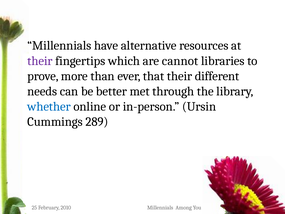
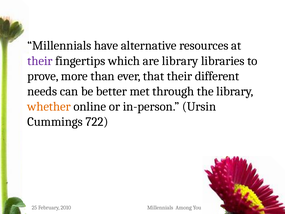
are cannot: cannot -> library
whether colour: blue -> orange
289: 289 -> 722
